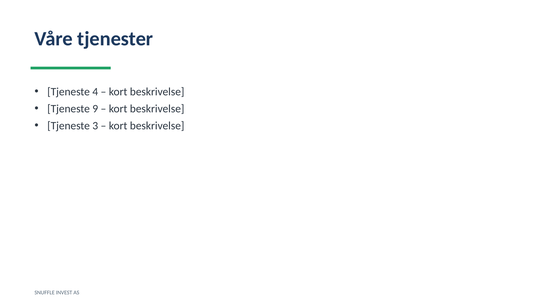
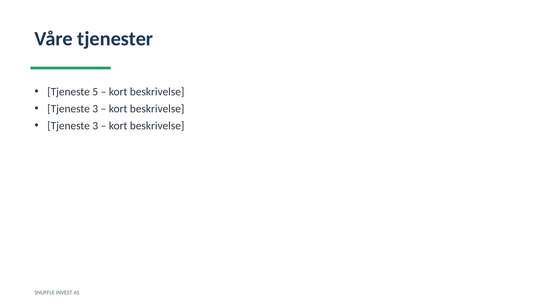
4: 4 -> 5
9 at (95, 109): 9 -> 3
